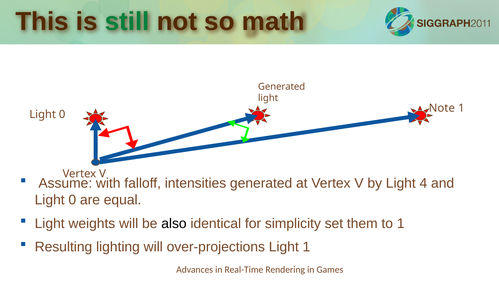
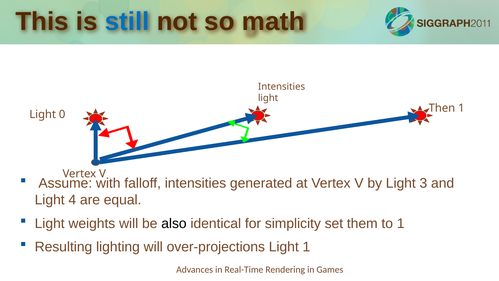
still colour: green -> blue
Generated at (282, 87): Generated -> Intensities
Note: Note -> Then
4: 4 -> 3
0 at (72, 200): 0 -> 4
